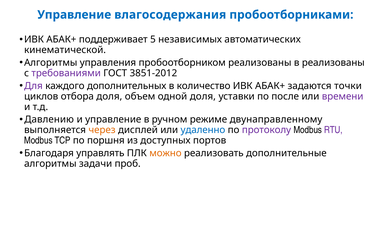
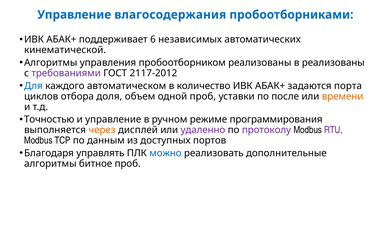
5: 5 -> 6
3851-2012: 3851-2012 -> 2117-2012
Для colour: purple -> blue
дополнительных: дополнительных -> автоматическом
точки: точки -> порта
одной доля: доля -> проб
времени colour: purple -> orange
Давлению: Давлению -> Точностью
двунаправленному: двунаправленному -> программирования
удаленно colour: blue -> purple
поршня: поршня -> данным
можно colour: orange -> blue
задачи: задачи -> битное
